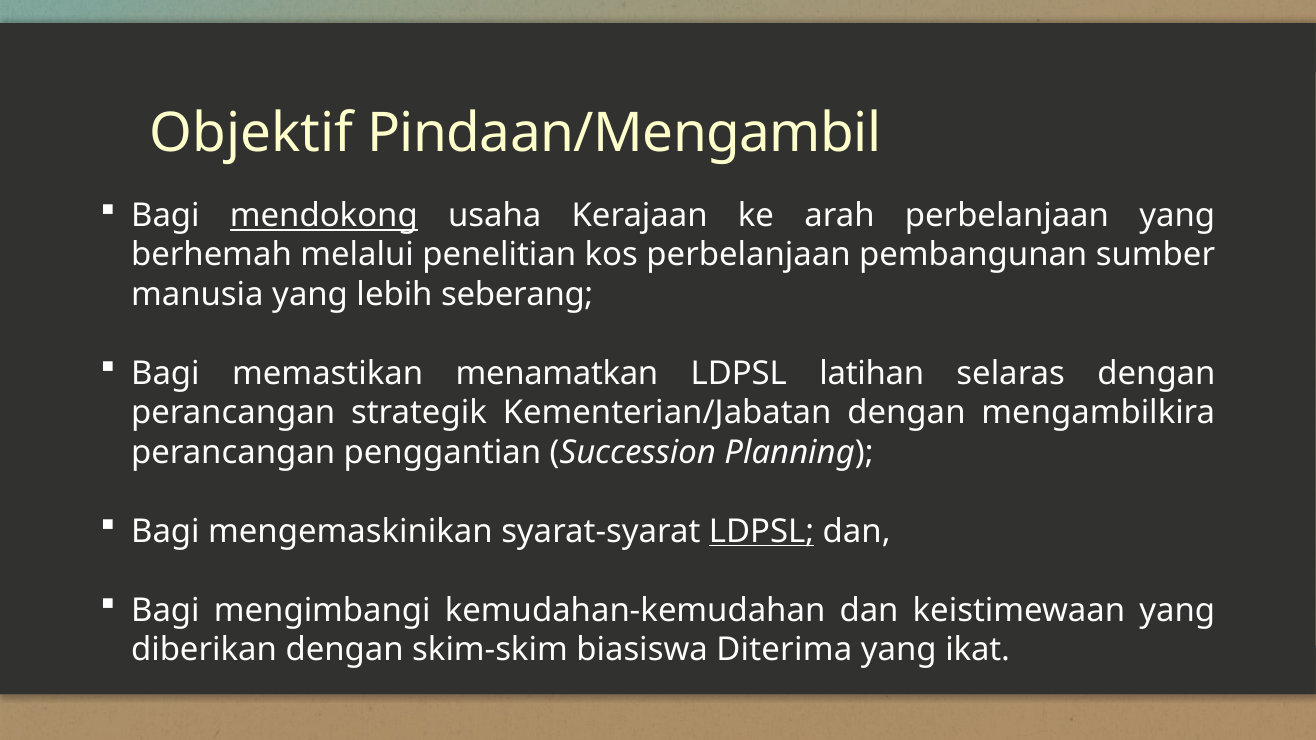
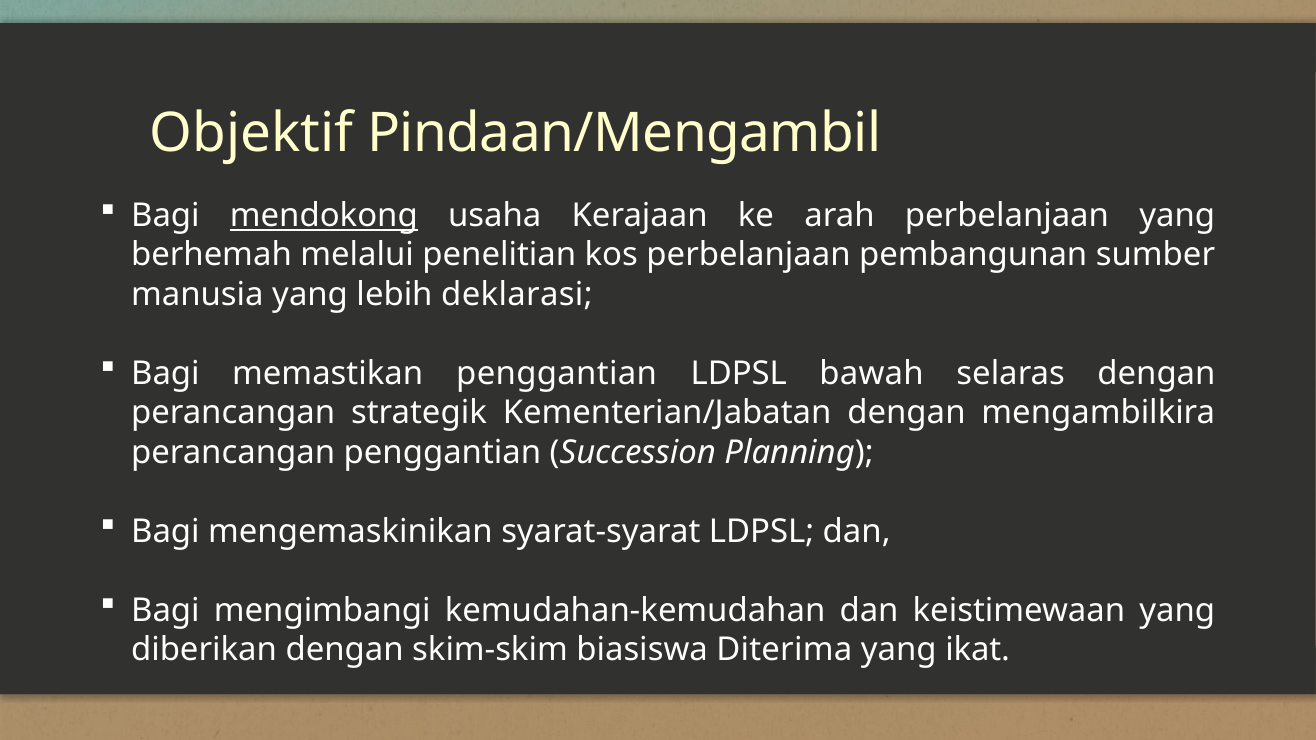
seberang: seberang -> deklarasi
memastikan menamatkan: menamatkan -> penggantian
latihan: latihan -> bawah
LDPSL at (762, 532) underline: present -> none
